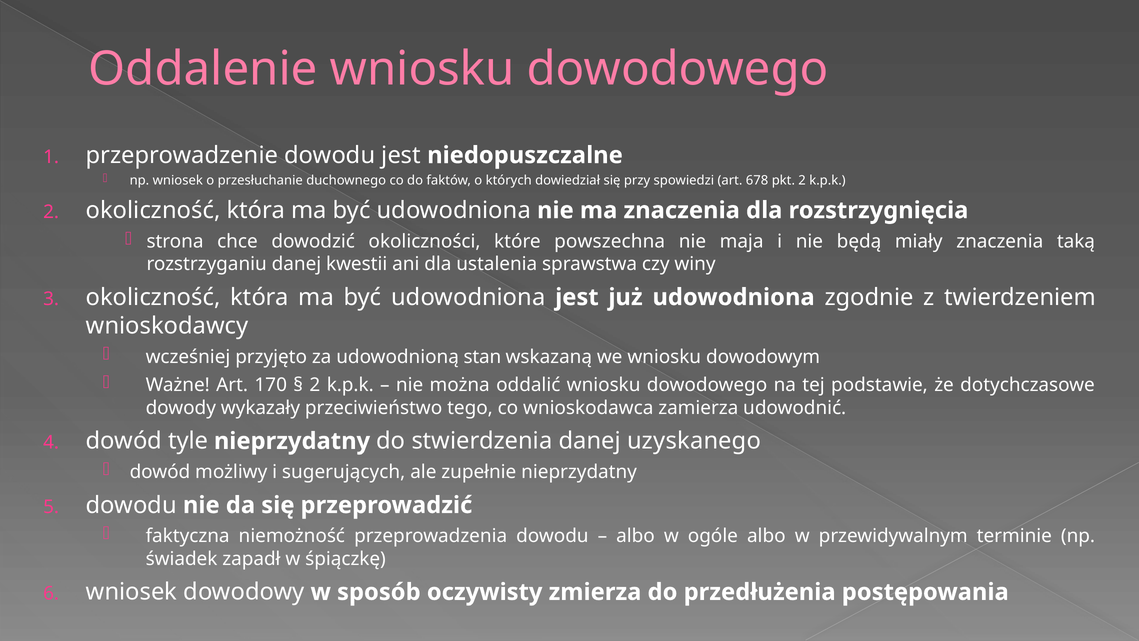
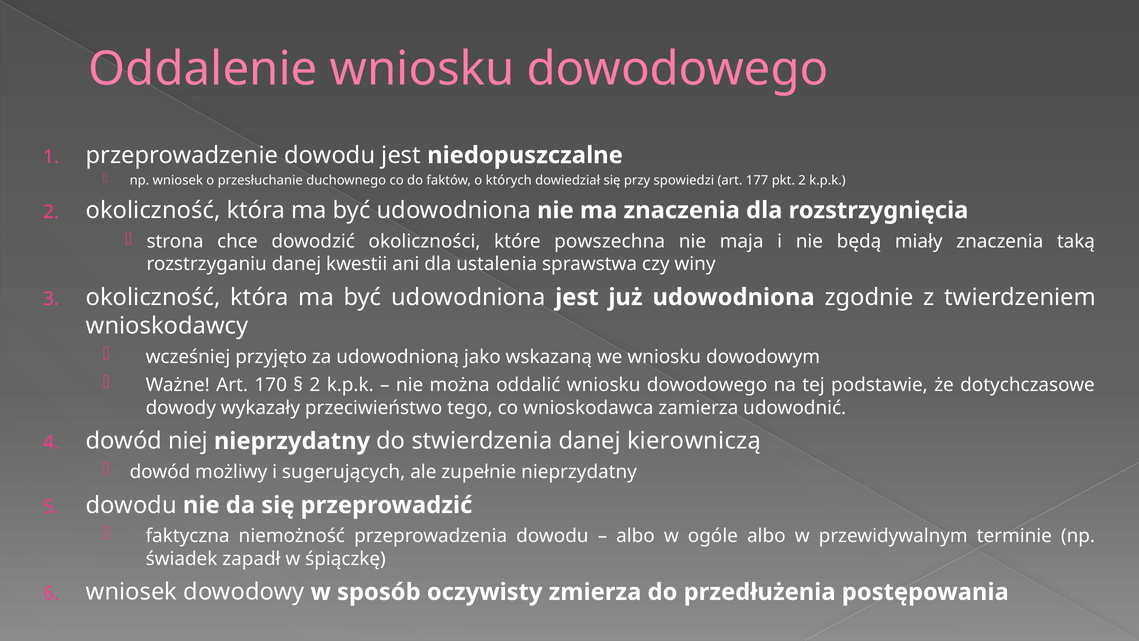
678: 678 -> 177
stan: stan -> jako
tyle: tyle -> niej
uzyskanego: uzyskanego -> kierowniczą
